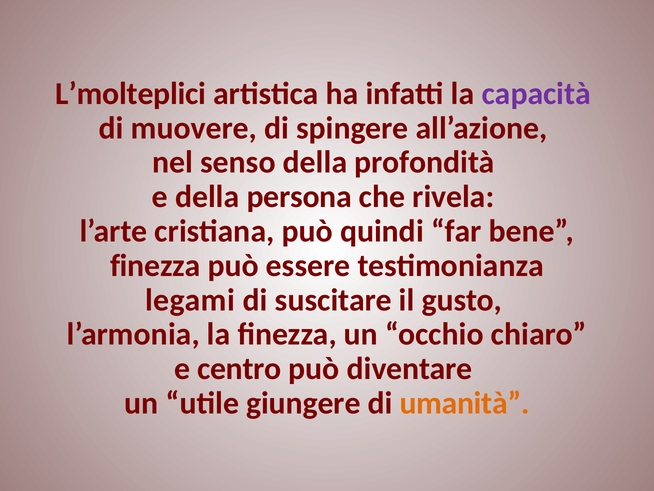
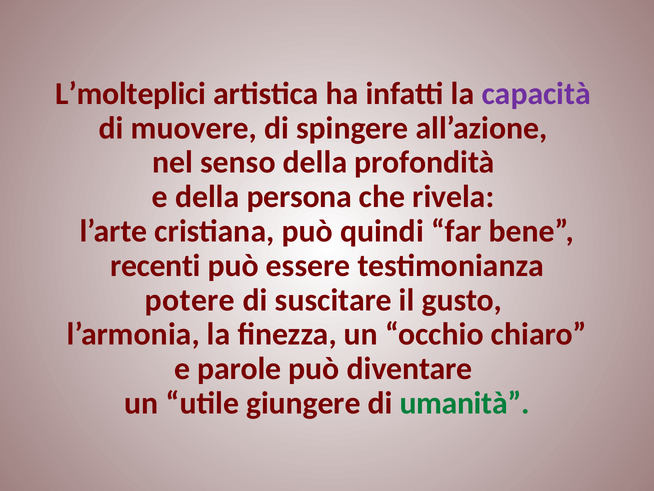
finezza at (155, 265): finezza -> recenti
legami: legami -> potere
centro: centro -> parole
umanità colour: orange -> green
